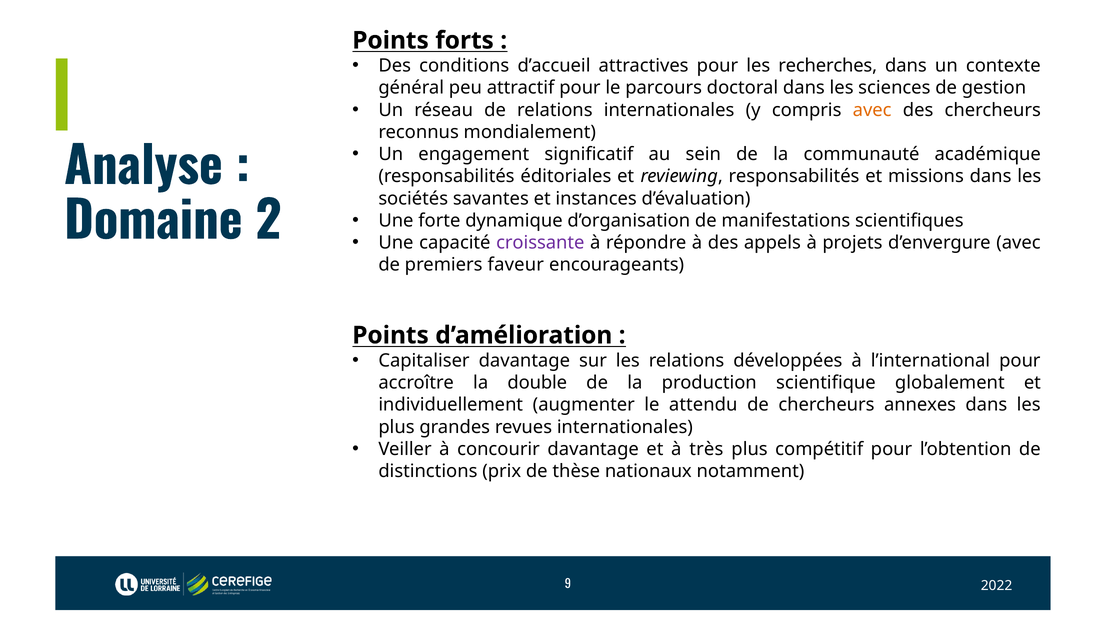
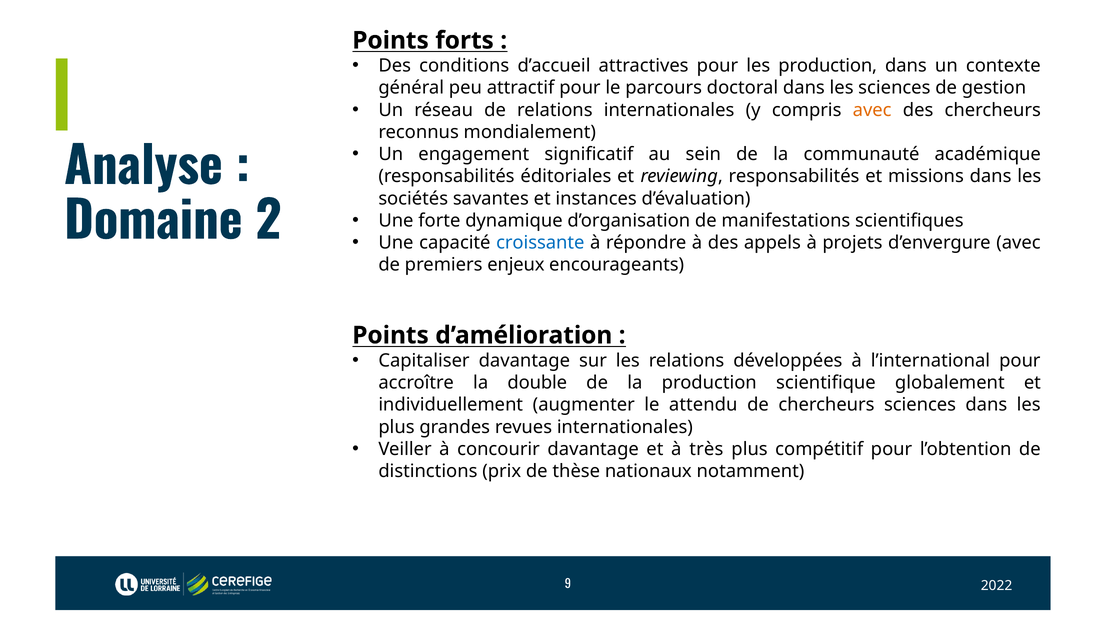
les recherches: recherches -> production
croissante colour: purple -> blue
faveur: faveur -> enjeux
chercheurs annexes: annexes -> sciences
